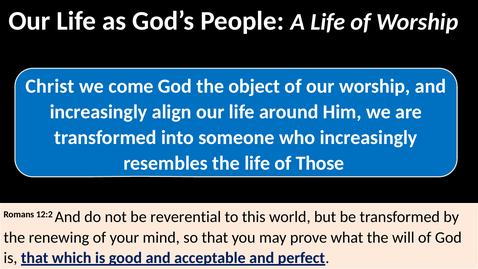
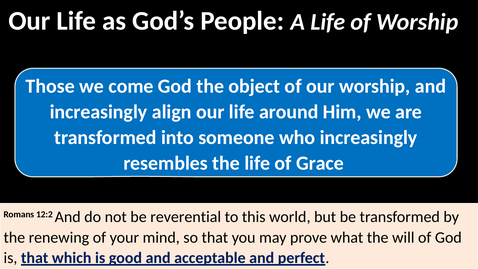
Christ: Christ -> Those
Those: Those -> Grace
